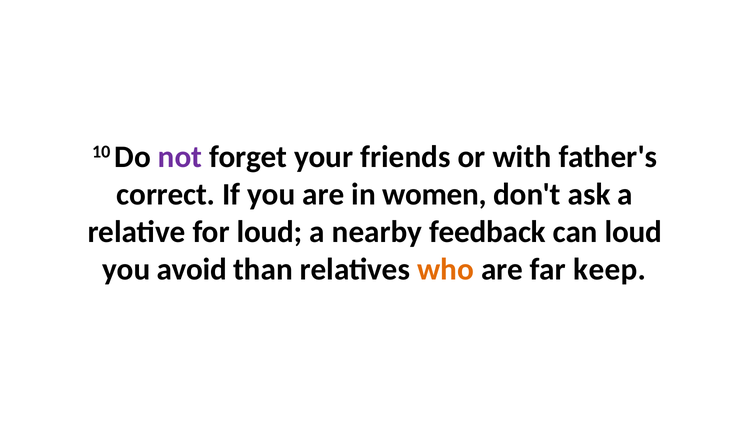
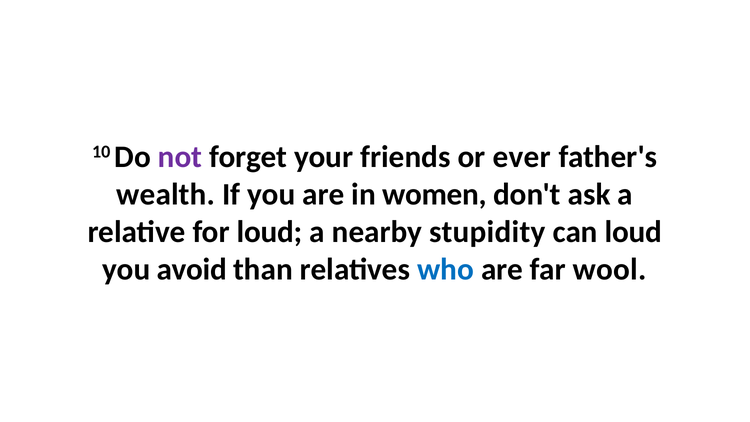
with: with -> ever
correct: correct -> wealth
feedback: feedback -> stupidity
who colour: orange -> blue
keep: keep -> wool
